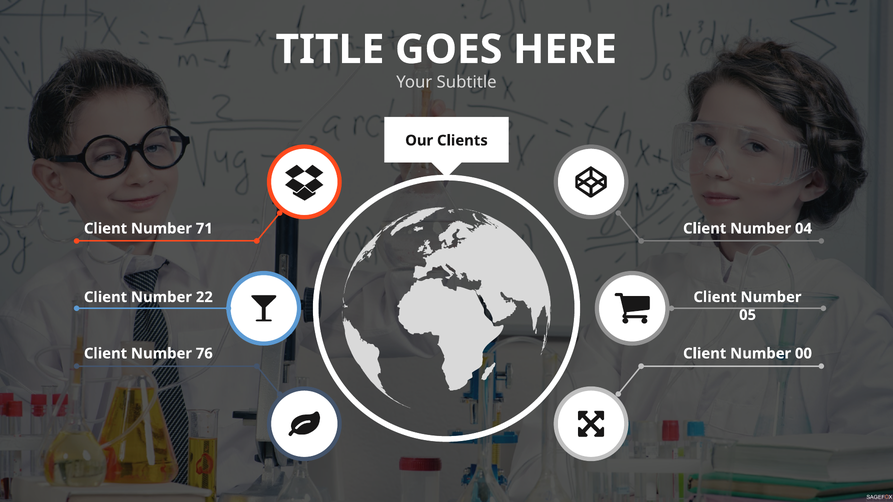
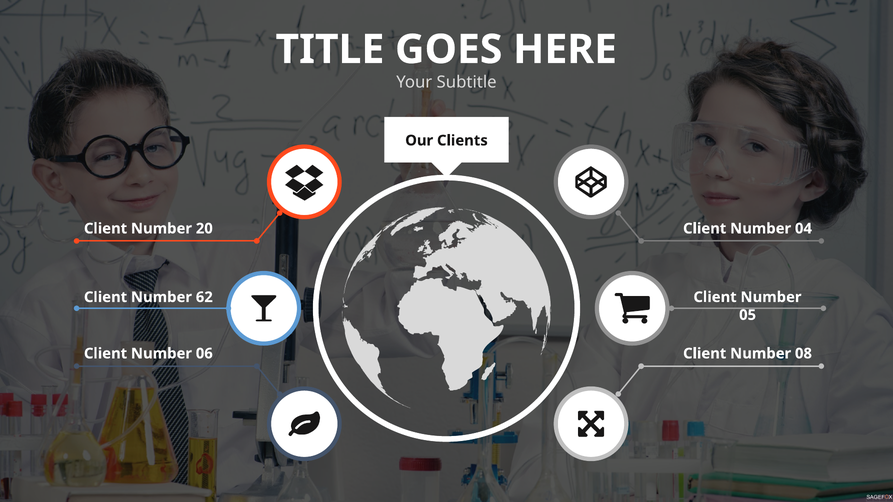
71: 71 -> 20
22: 22 -> 62
76: 76 -> 06
00: 00 -> 08
